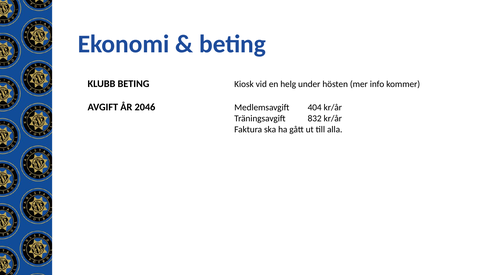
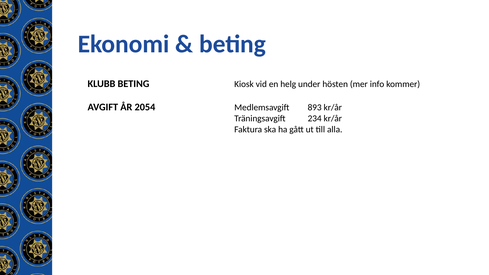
2046: 2046 -> 2054
404: 404 -> 893
832: 832 -> 234
